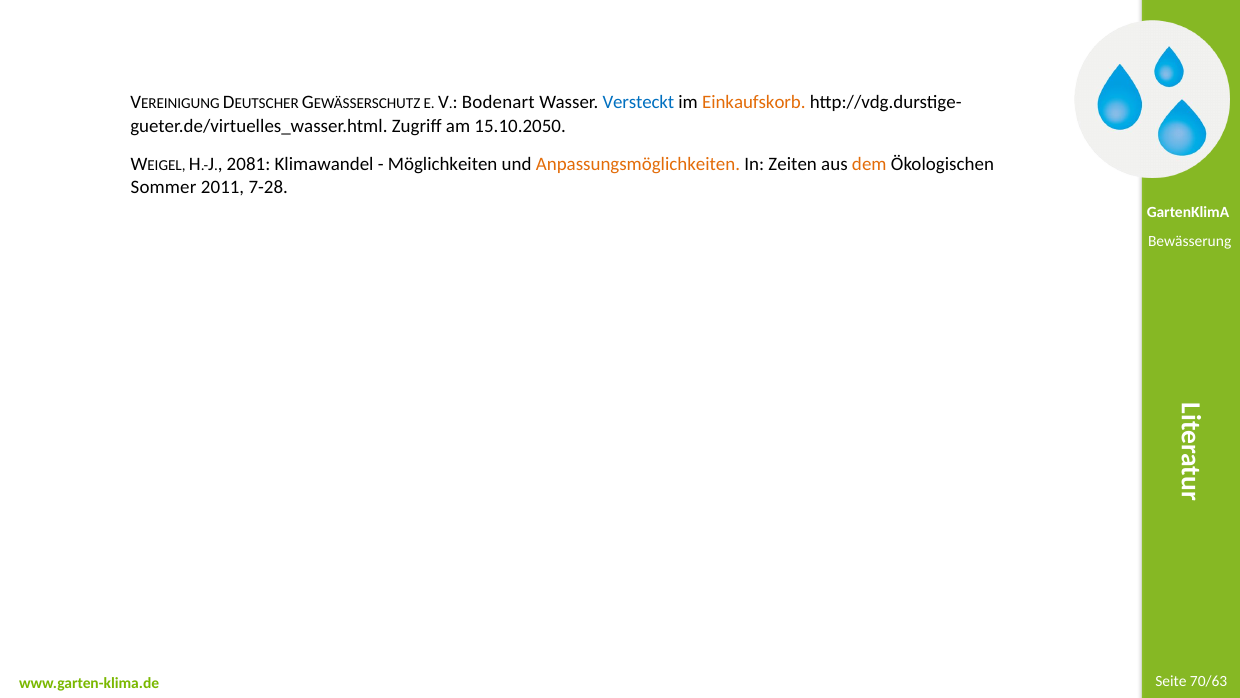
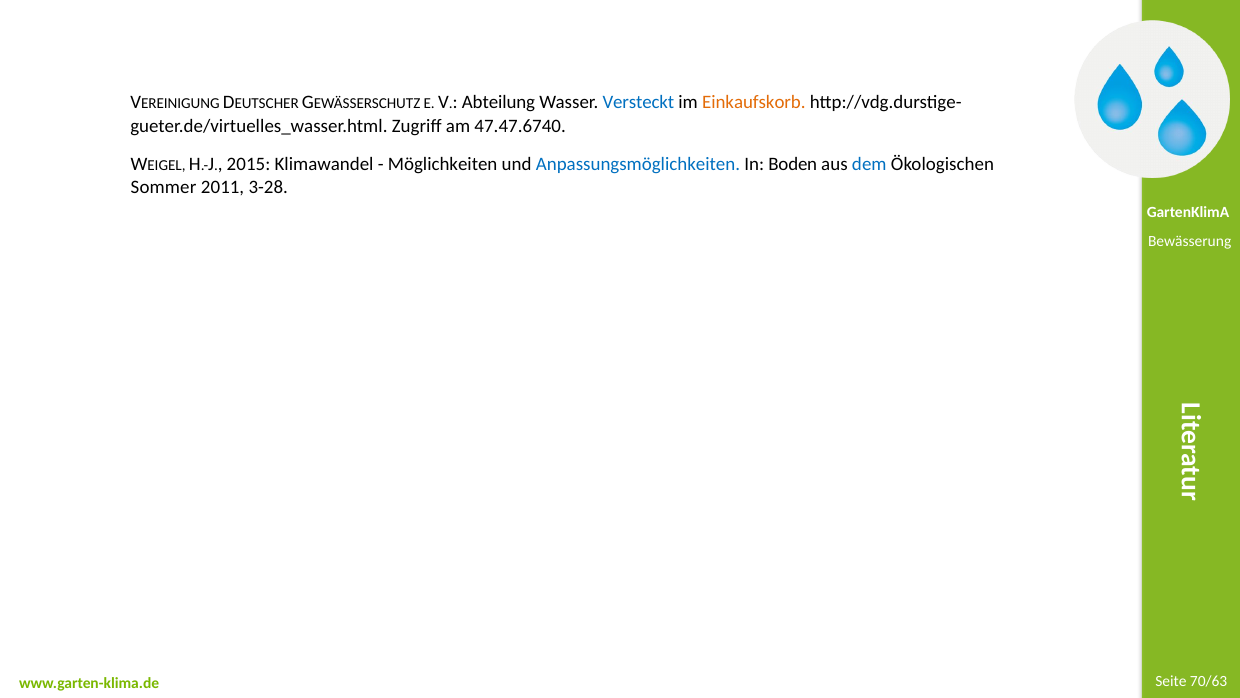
Bodenart: Bodenart -> Abteilung
15.10.2050: 15.10.2050 -> 47.47.6740
2081: 2081 -> 2015
Anpassungsmöglichkeiten colour: orange -> blue
Zeiten: Zeiten -> Boden
dem colour: orange -> blue
7-28: 7-28 -> 3-28
